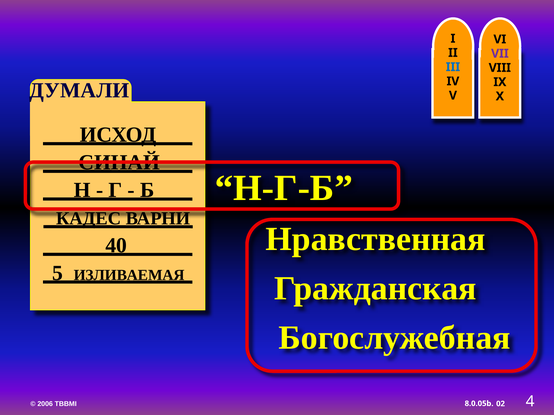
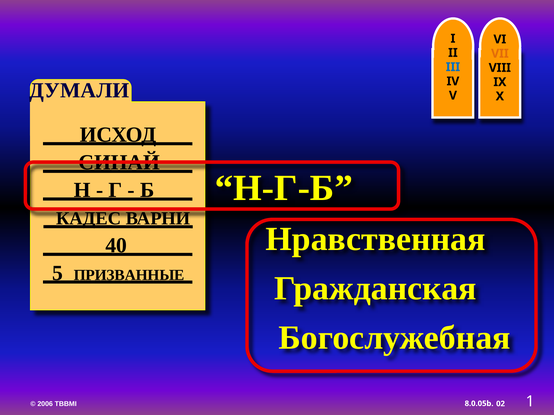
VII colour: purple -> orange
ИЗЛИВАЕМАЯ: ИЗЛИВАЕМАЯ -> ПРИЗВАННЫЕ
4: 4 -> 1
